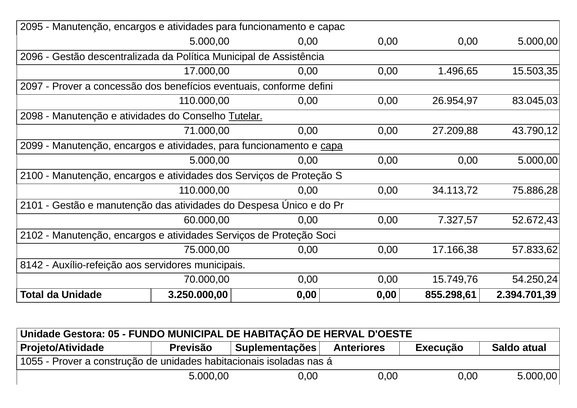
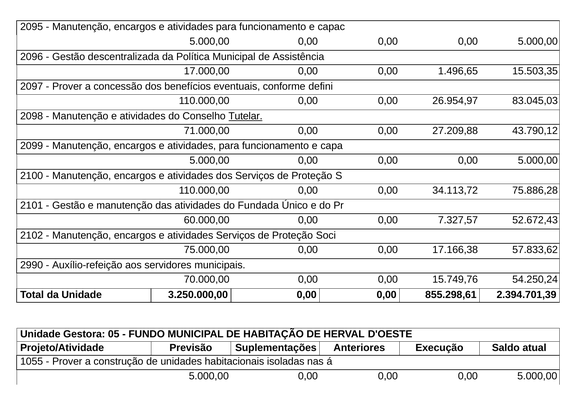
capa underline: present -> none
Despesa: Despesa -> Fundada
8142: 8142 -> 2990
